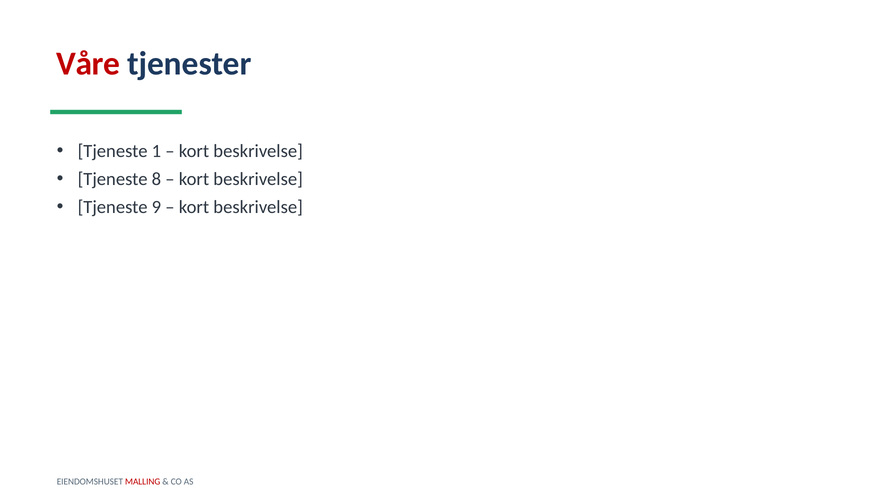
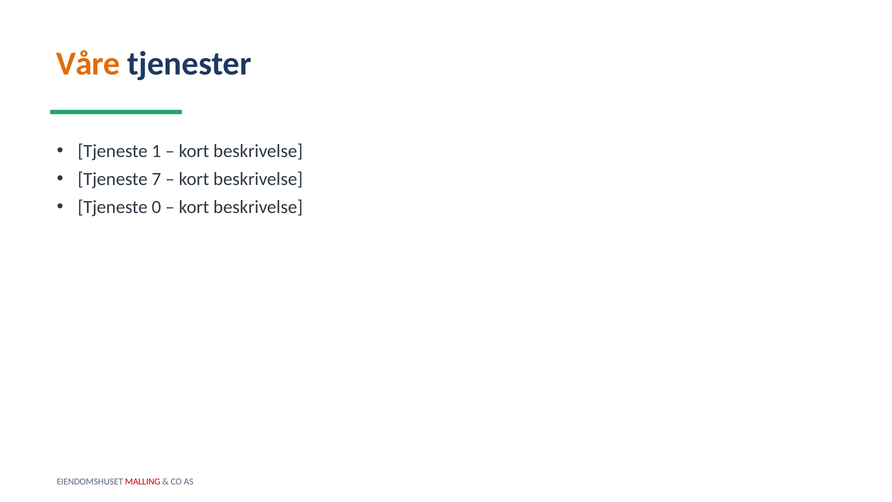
Våre colour: red -> orange
8: 8 -> 7
9: 9 -> 0
